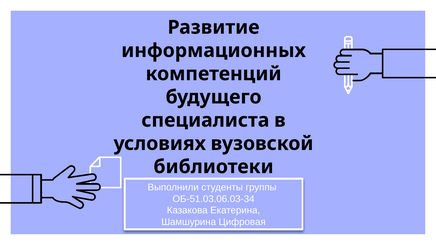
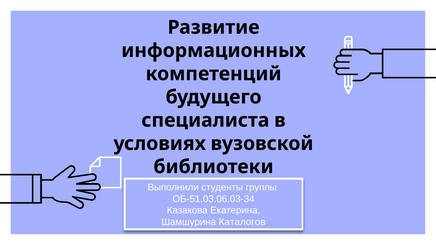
Цифровая: Цифровая -> Каталогов
